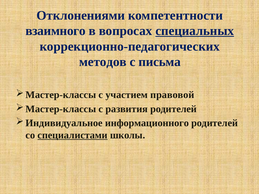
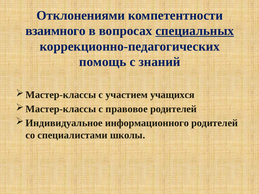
методов: методов -> помощь
письма: письма -> знаний
правовой: правовой -> учащихся
развития: развития -> правовое
специалистами underline: present -> none
